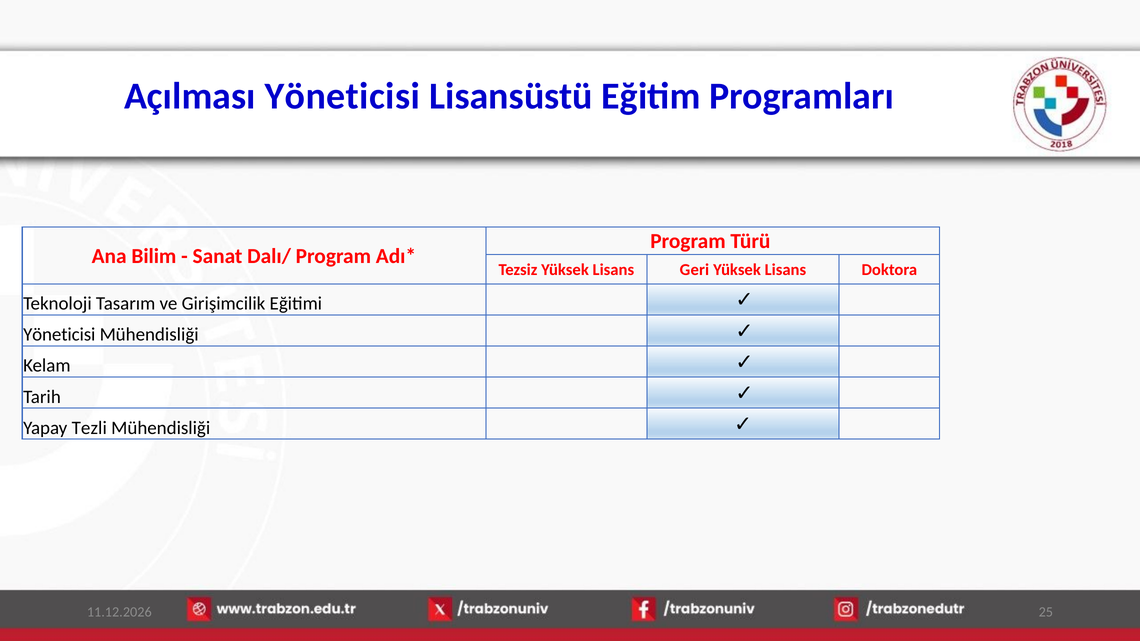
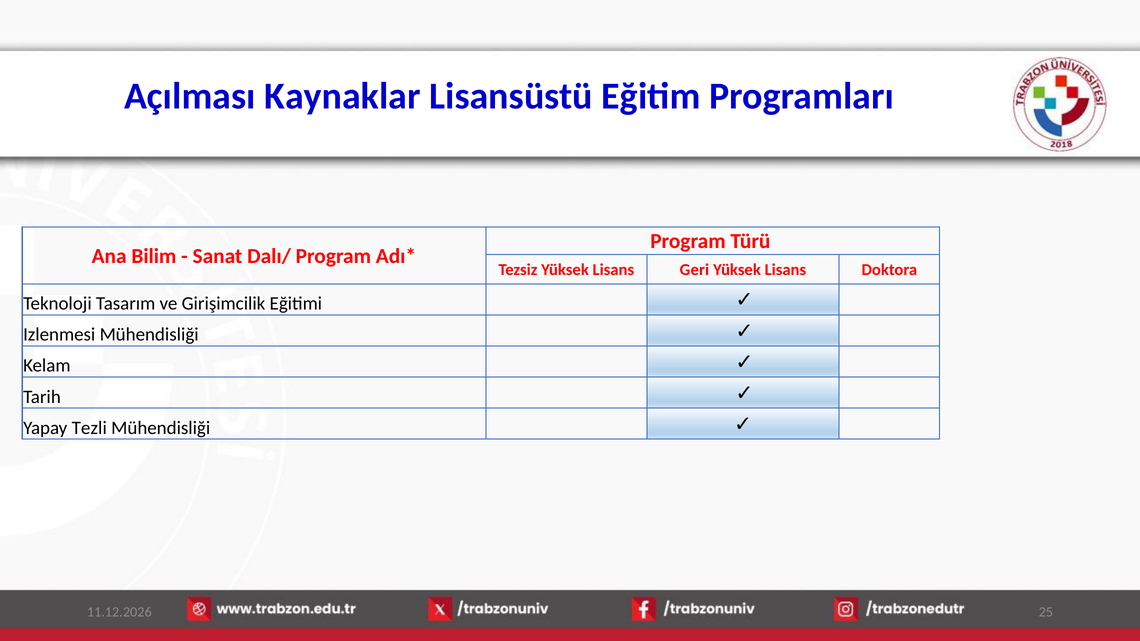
Açılması Yöneticisi: Yöneticisi -> Kaynaklar
Yöneticisi at (59, 335): Yöneticisi -> Izlenmesi
